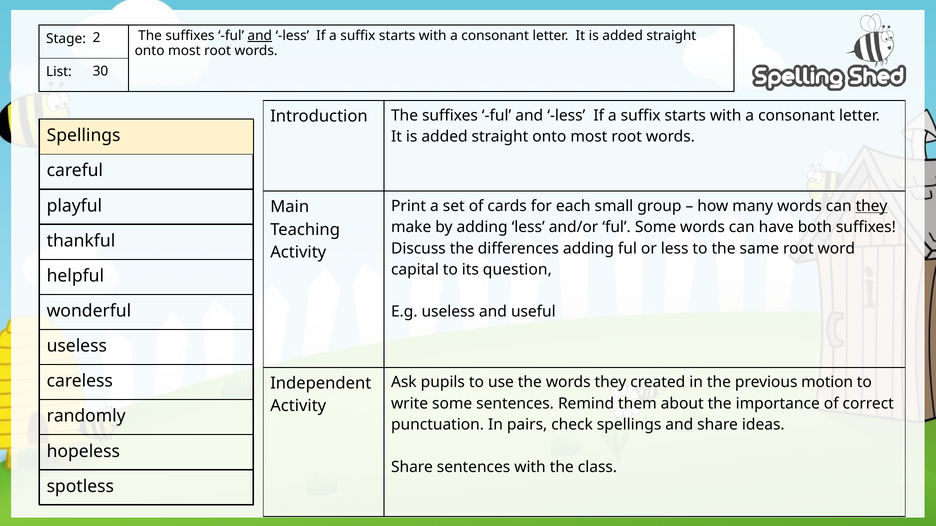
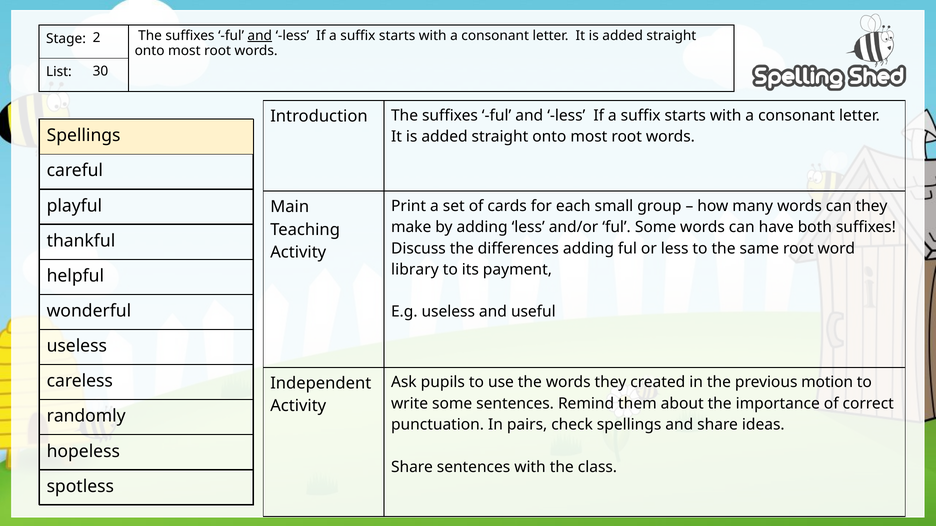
they at (872, 206) underline: present -> none
capital: capital -> library
question: question -> payment
